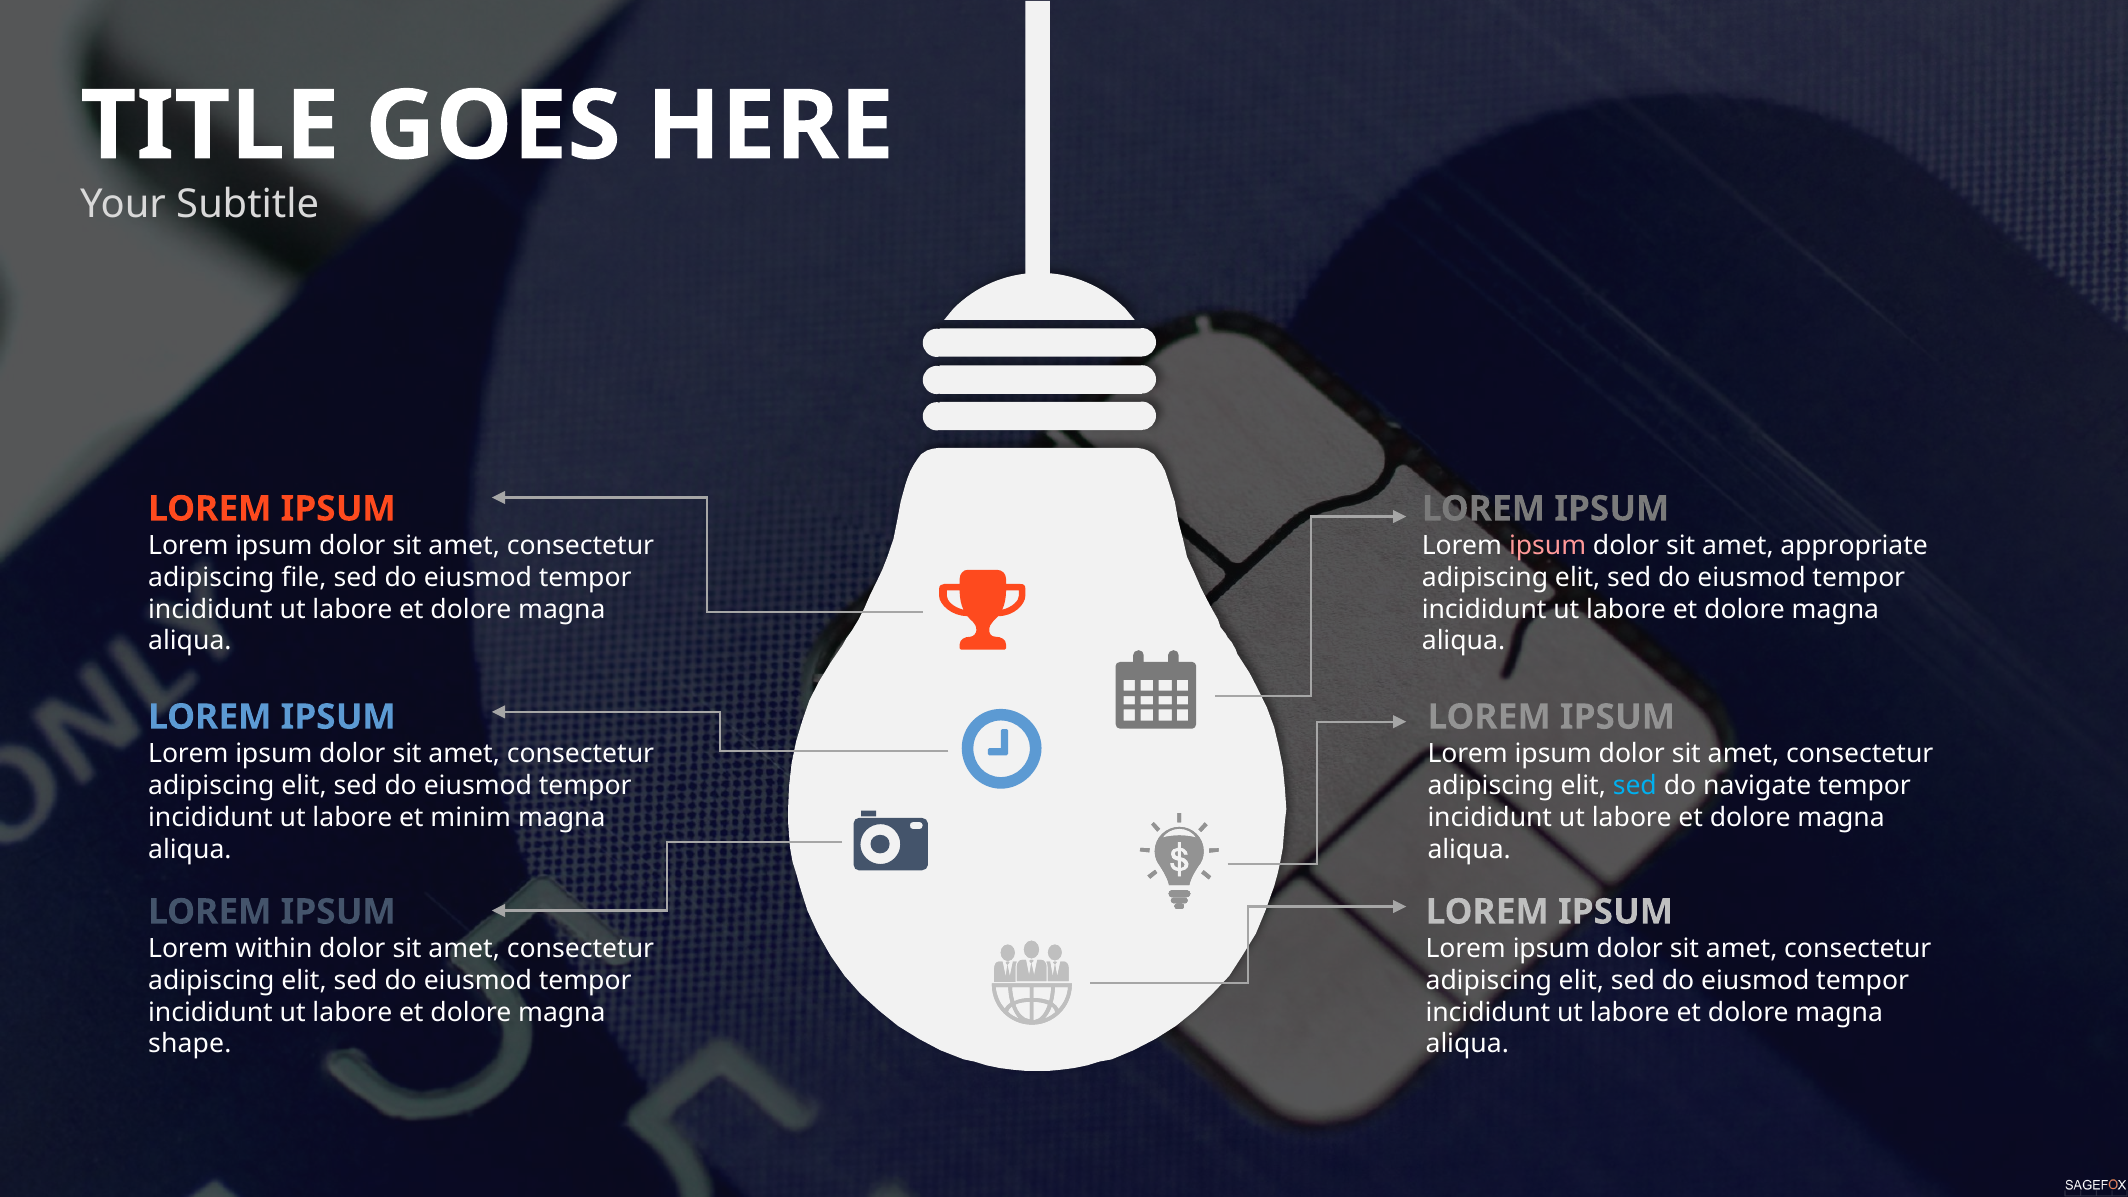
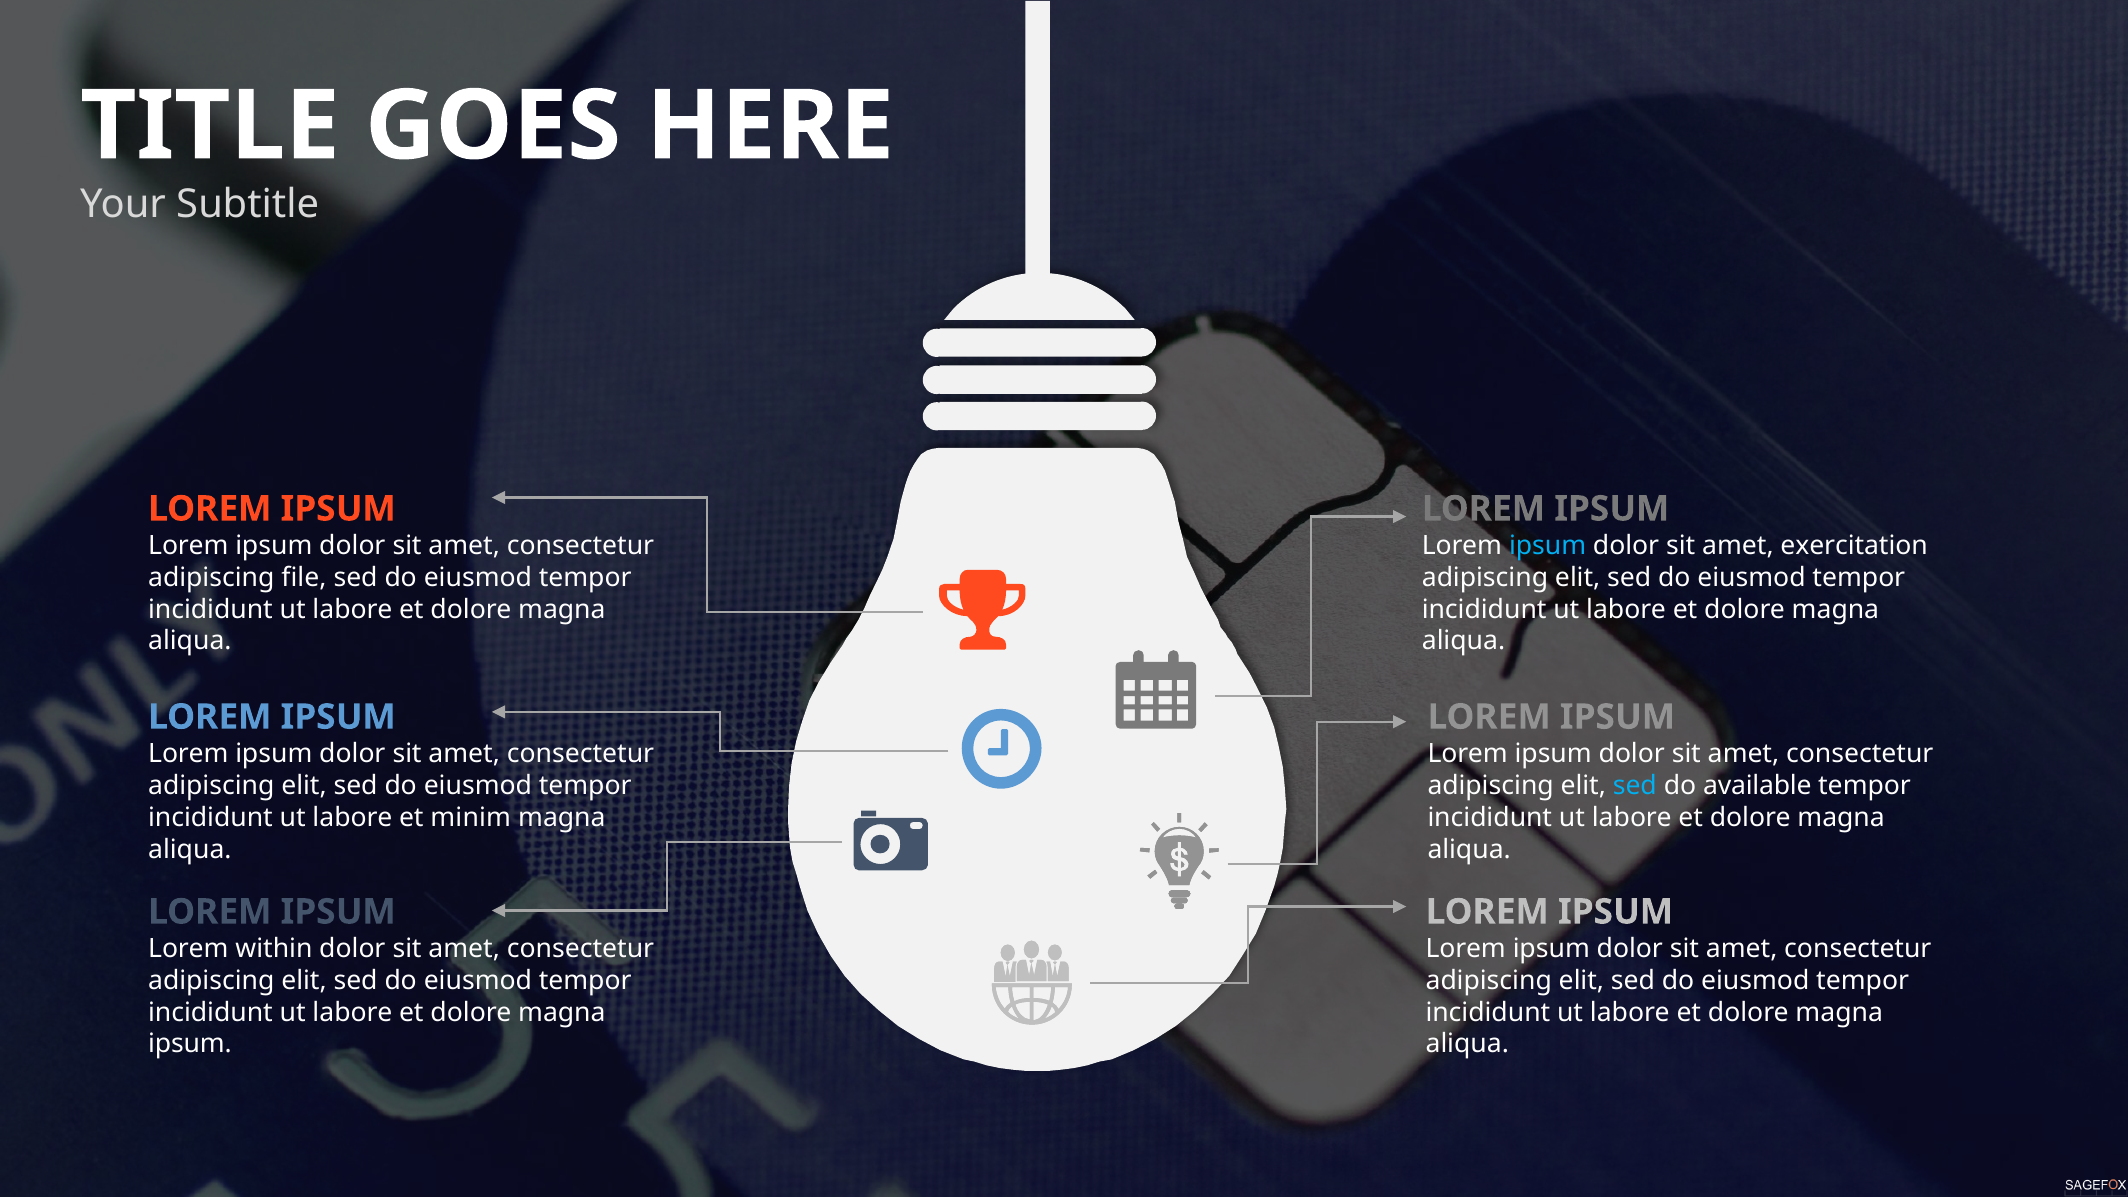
ipsum at (1548, 545) colour: pink -> light blue
appropriate: appropriate -> exercitation
navigate: navigate -> available
shape at (190, 1044): shape -> ipsum
